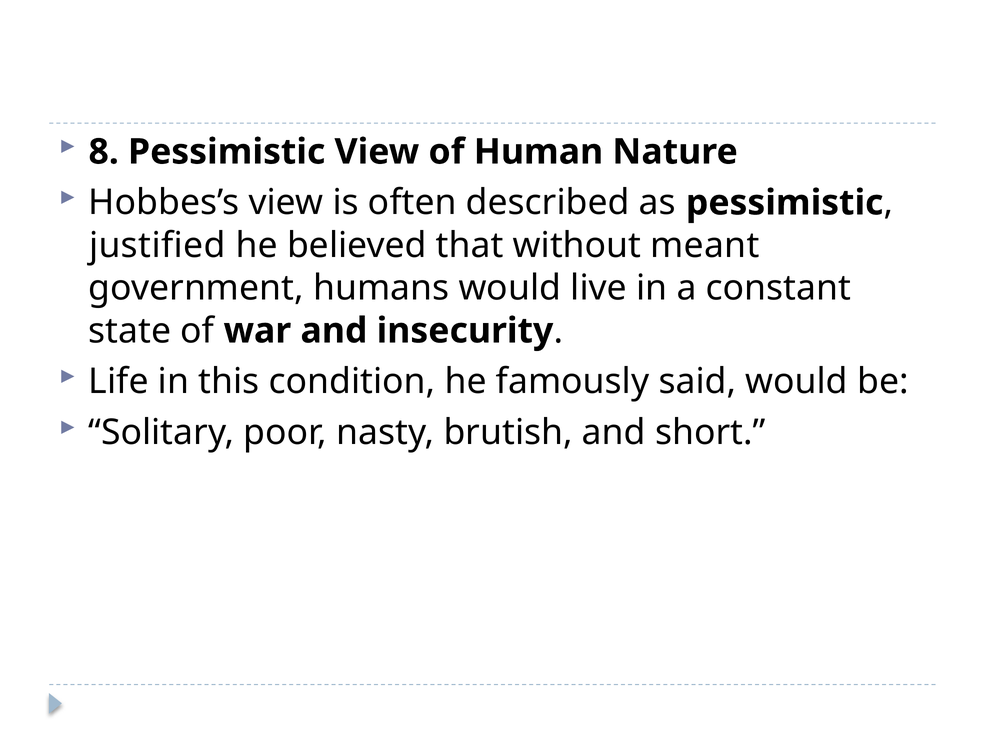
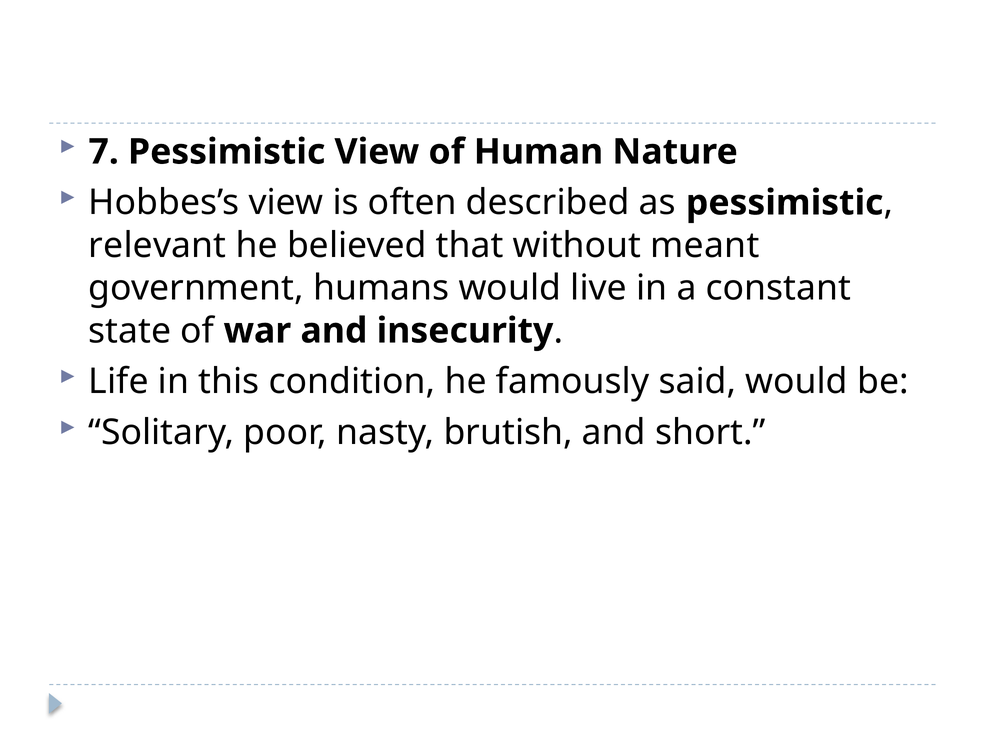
8: 8 -> 7
justified: justified -> relevant
